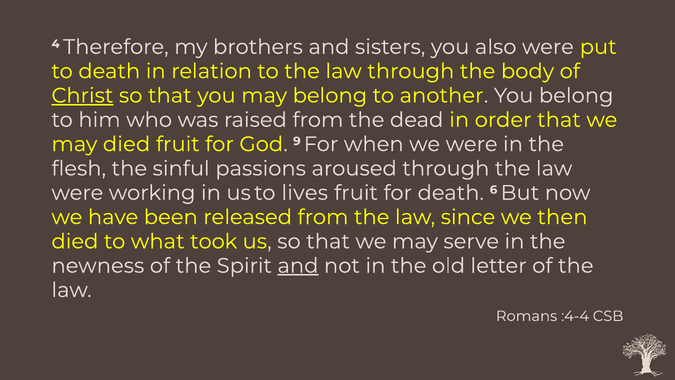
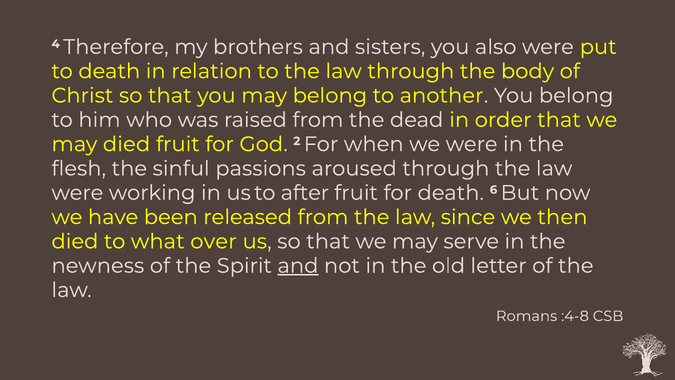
Christ underline: present -> none
9: 9 -> 2
lives: lives -> after
took: took -> over
:4-4: :4-4 -> :4-8
